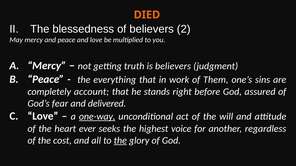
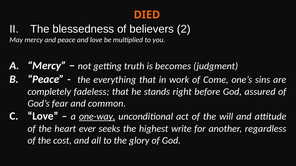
is believers: believers -> becomes
Them: Them -> Come
account: account -> fadeless
delivered: delivered -> common
voice: voice -> write
the at (120, 141) underline: present -> none
